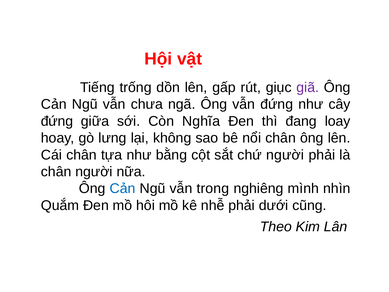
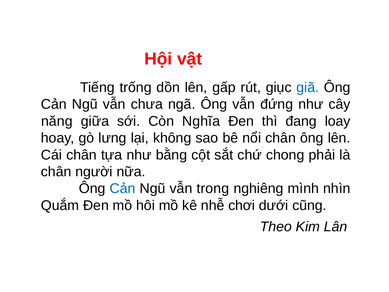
giã colour: purple -> blue
đứng at (57, 121): đứng -> năng
chứ người: người -> chong
nhễ phải: phải -> chơi
